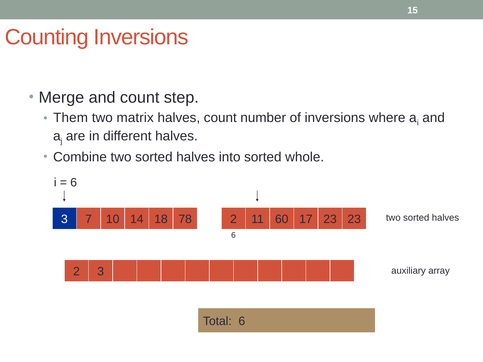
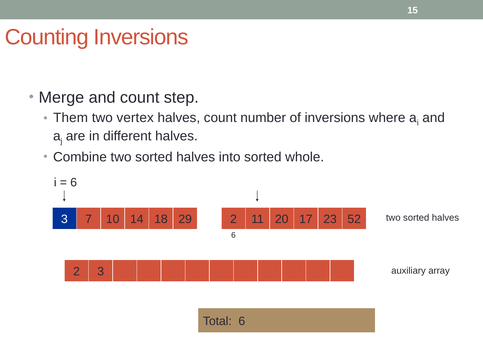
matrix: matrix -> vertex
78: 78 -> 29
60: 60 -> 20
23 23: 23 -> 52
